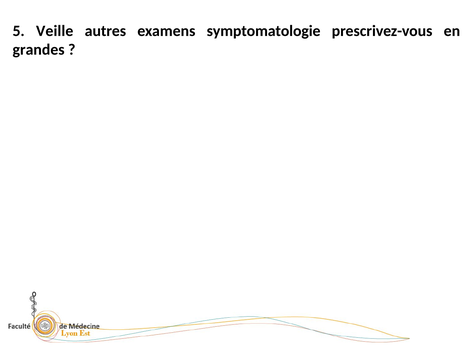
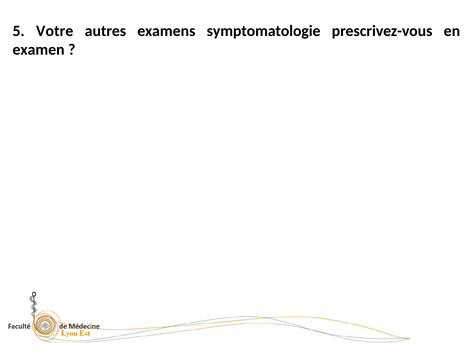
Veille: Veille -> Votre
grandes: grandes -> examen
